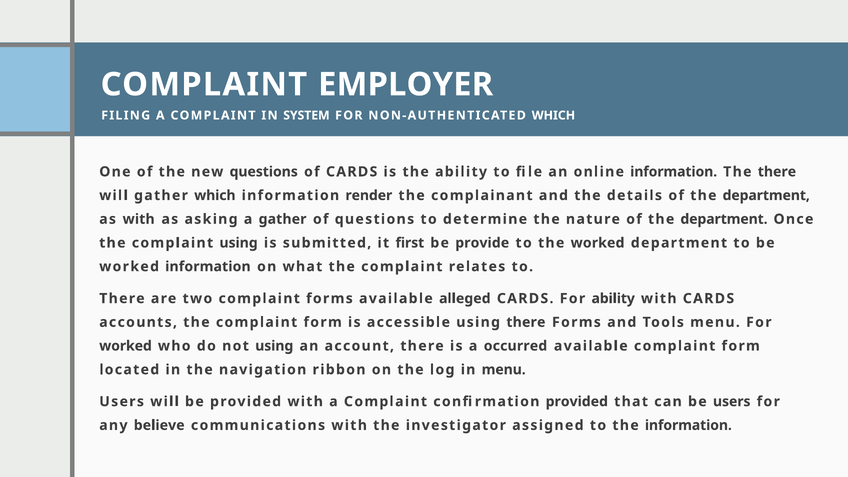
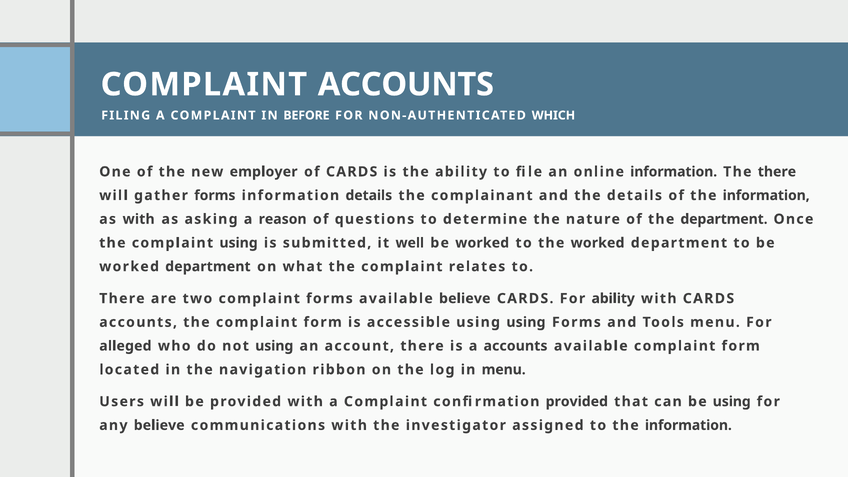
COMPLAINT EMPLOYER: EMPLOYER -> ACCOUNTS
SYSTEM: SYSTEM -> BEFORE
new questions: questions -> employer
gather which: which -> forms
information render: render -> details
details of the department: department -> information
a gather: gather -> reason
first: first -> well
provide at (482, 243): provide -> worked
information at (208, 267): information -> department
available alleged: alleged -> believe
using there: there -> using
worked at (126, 346): worked -> alleged
a occurred: occurred -> accounts
be users: users -> using
